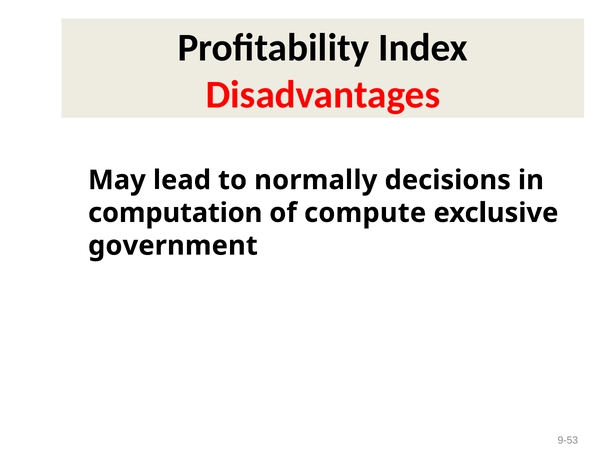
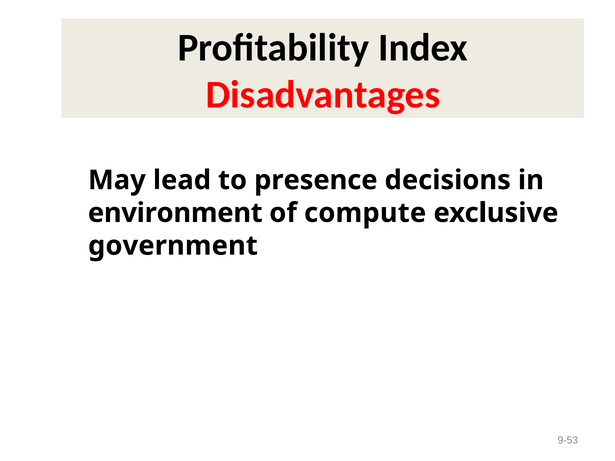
normally: normally -> presence
computation: computation -> environment
